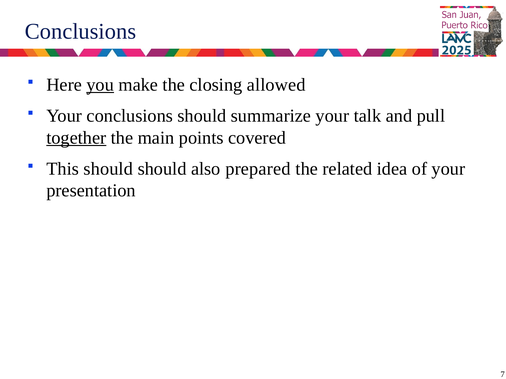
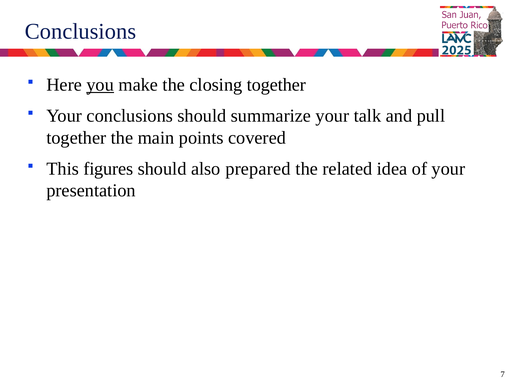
closing allowed: allowed -> together
together at (76, 138) underline: present -> none
This should: should -> figures
